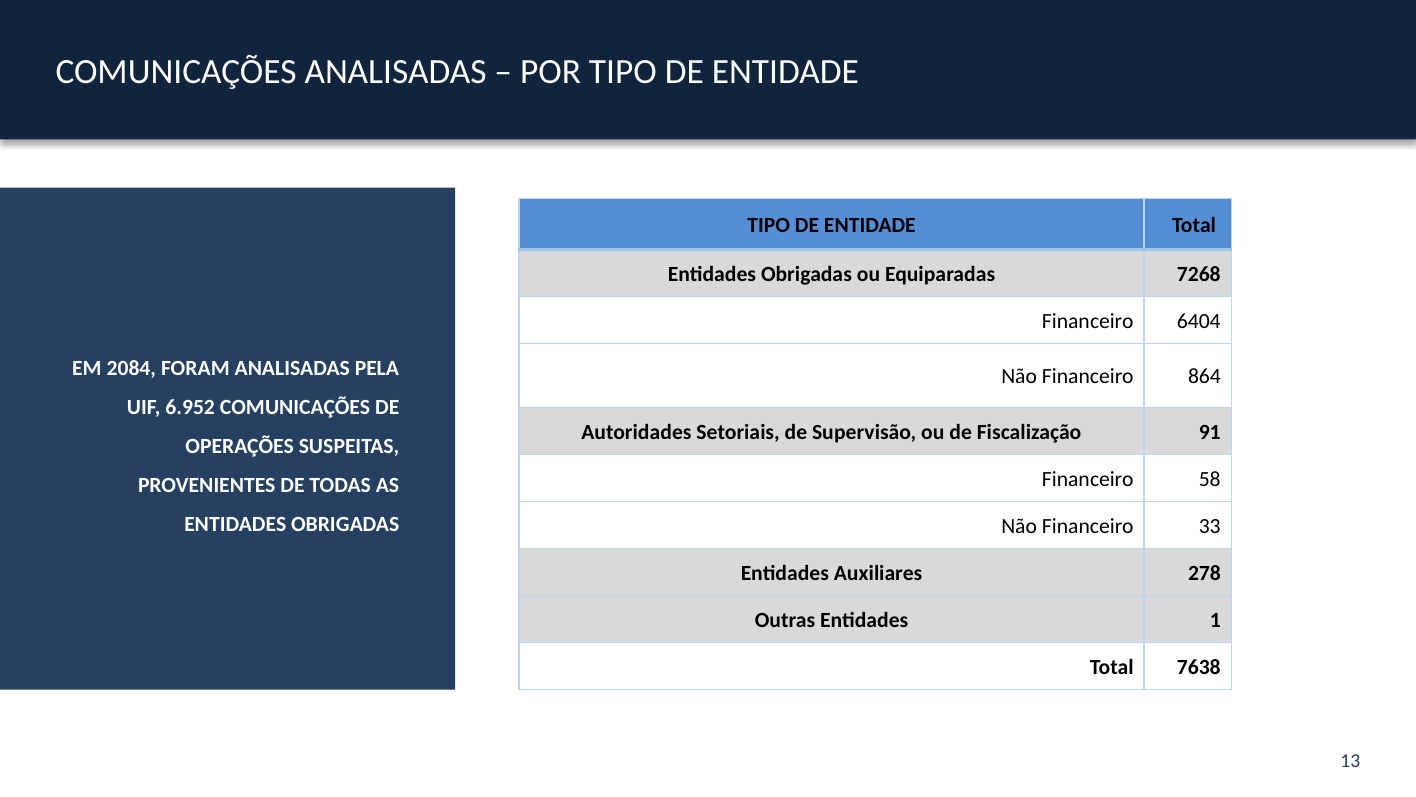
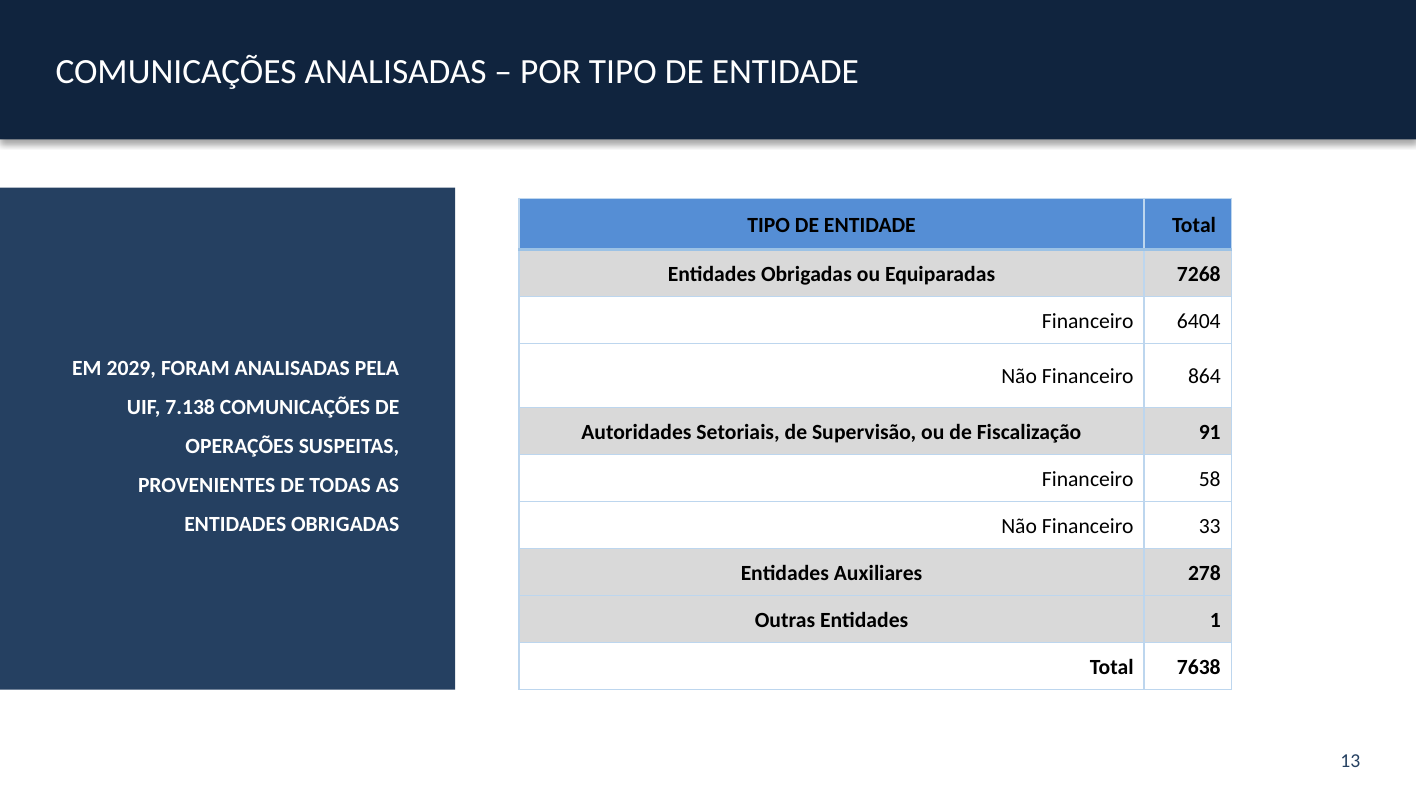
2084: 2084 -> 2029
6.952: 6.952 -> 7.138
